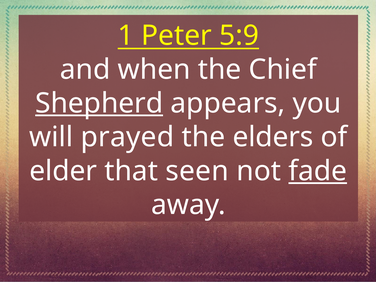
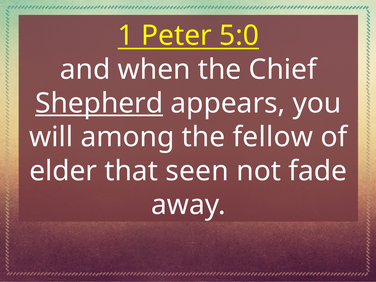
5:9: 5:9 -> 5:0
prayed: prayed -> among
elders: elders -> fellow
fade underline: present -> none
